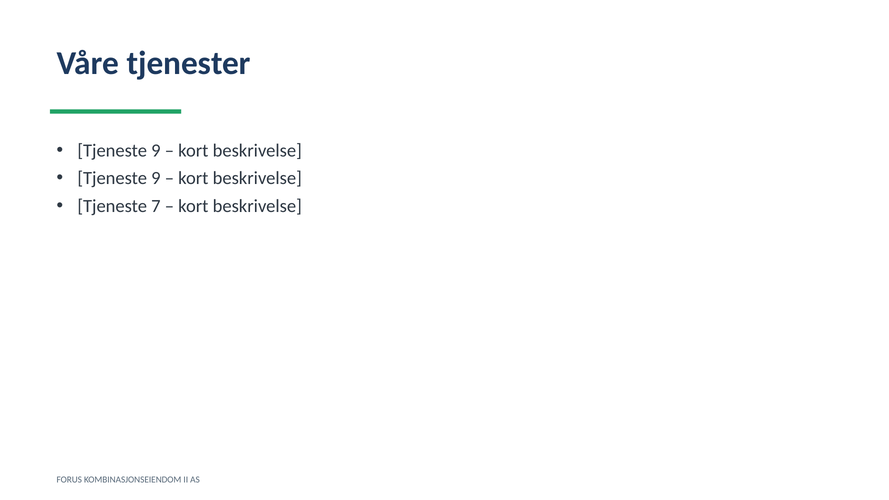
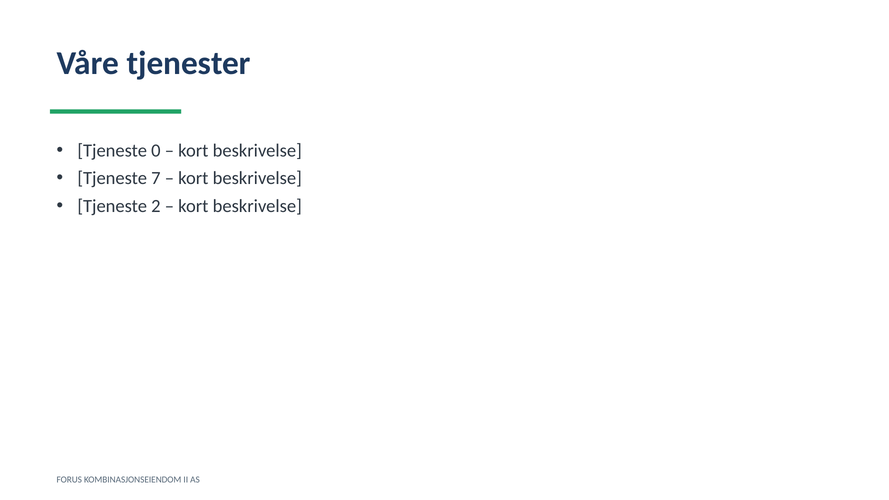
9 at (156, 151): 9 -> 0
9 at (156, 178): 9 -> 7
7: 7 -> 2
